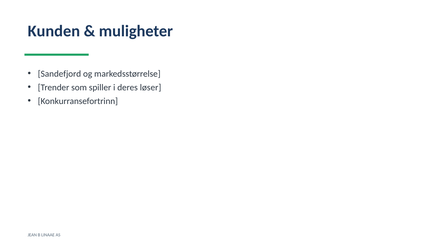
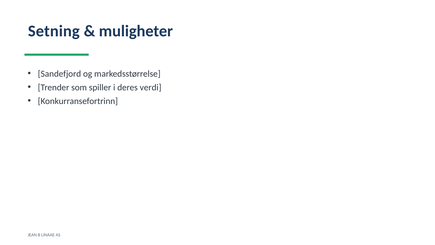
Kunden: Kunden -> Setning
løser: løser -> verdi
